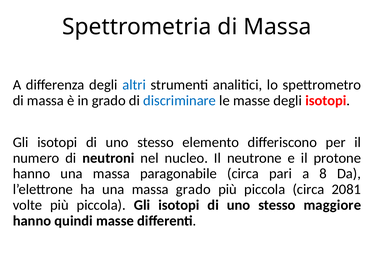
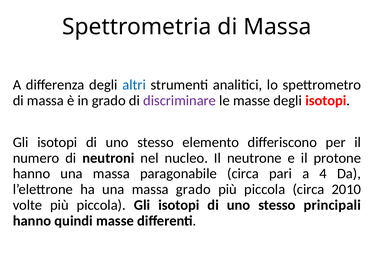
discriminare colour: blue -> purple
8: 8 -> 4
2081: 2081 -> 2010
maggiore: maggiore -> principali
